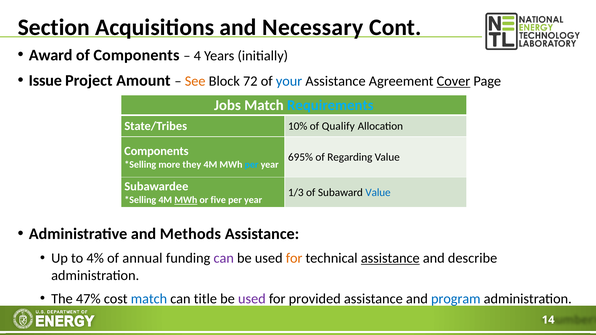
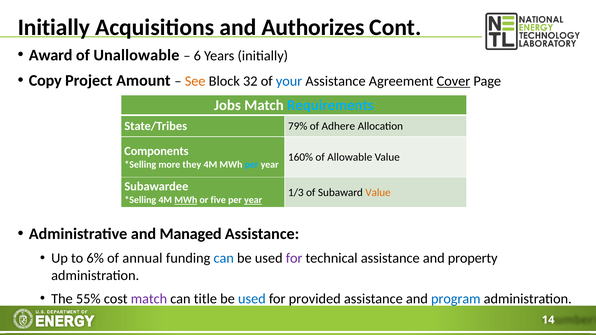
Section at (54, 28): Section -> Initially
Necessary: Necessary -> Authorizes
of Components: Components -> Unallowable
4: 4 -> 6
Issue: Issue -> Copy
72: 72 -> 32
10%: 10% -> 79%
Qualify: Qualify -> Adhere
695%: 695% -> 160%
Regarding: Regarding -> Allowable
Value at (378, 193) colour: blue -> orange
year at (253, 200) underline: none -> present
Methods: Methods -> Managed
4%: 4% -> 6%
can at (224, 258) colour: purple -> blue
for at (294, 258) colour: orange -> purple
assistance at (390, 258) underline: present -> none
describe: describe -> property
47%: 47% -> 55%
match at (149, 299) colour: blue -> purple
used at (252, 299) colour: purple -> blue
